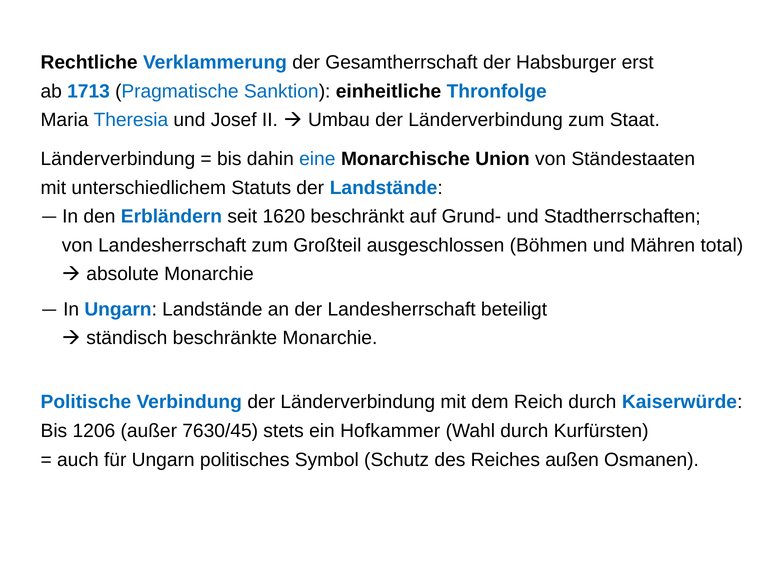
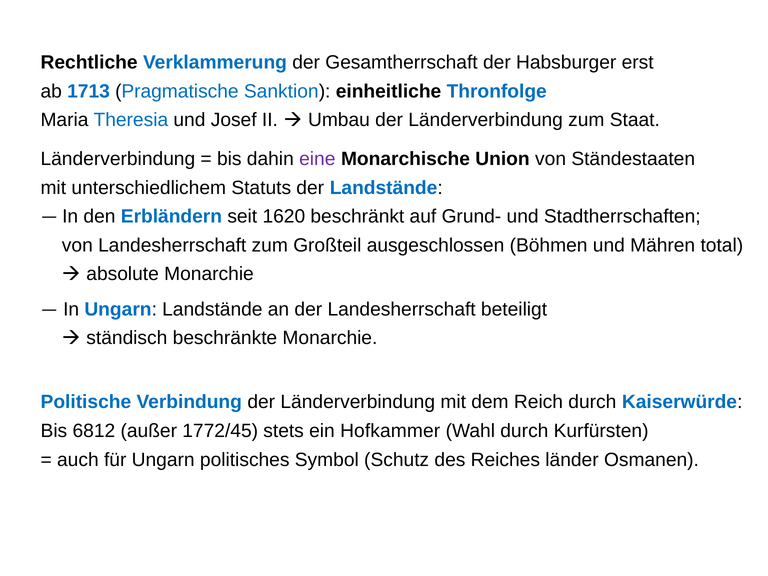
eine colour: blue -> purple
1206: 1206 -> 6812
7630/45: 7630/45 -> 1772/45
außen: außen -> länder
